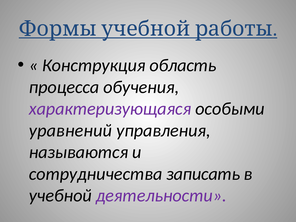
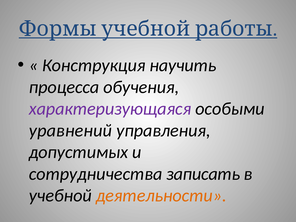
область: область -> научить
называются: называются -> допустимых
деятельности colour: purple -> orange
